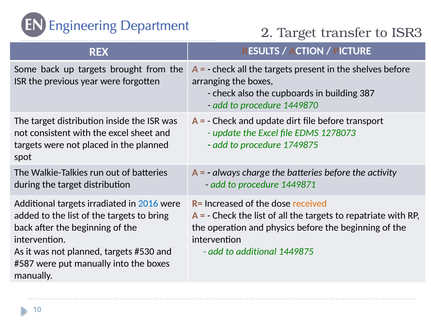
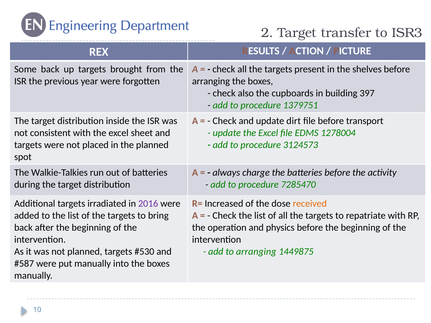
387: 387 -> 397
1449870: 1449870 -> 1379751
1278073: 1278073 -> 1278004
1749875: 1749875 -> 3124573
1449871: 1449871 -> 7285470
2016 colour: blue -> purple
to additional: additional -> arranging
